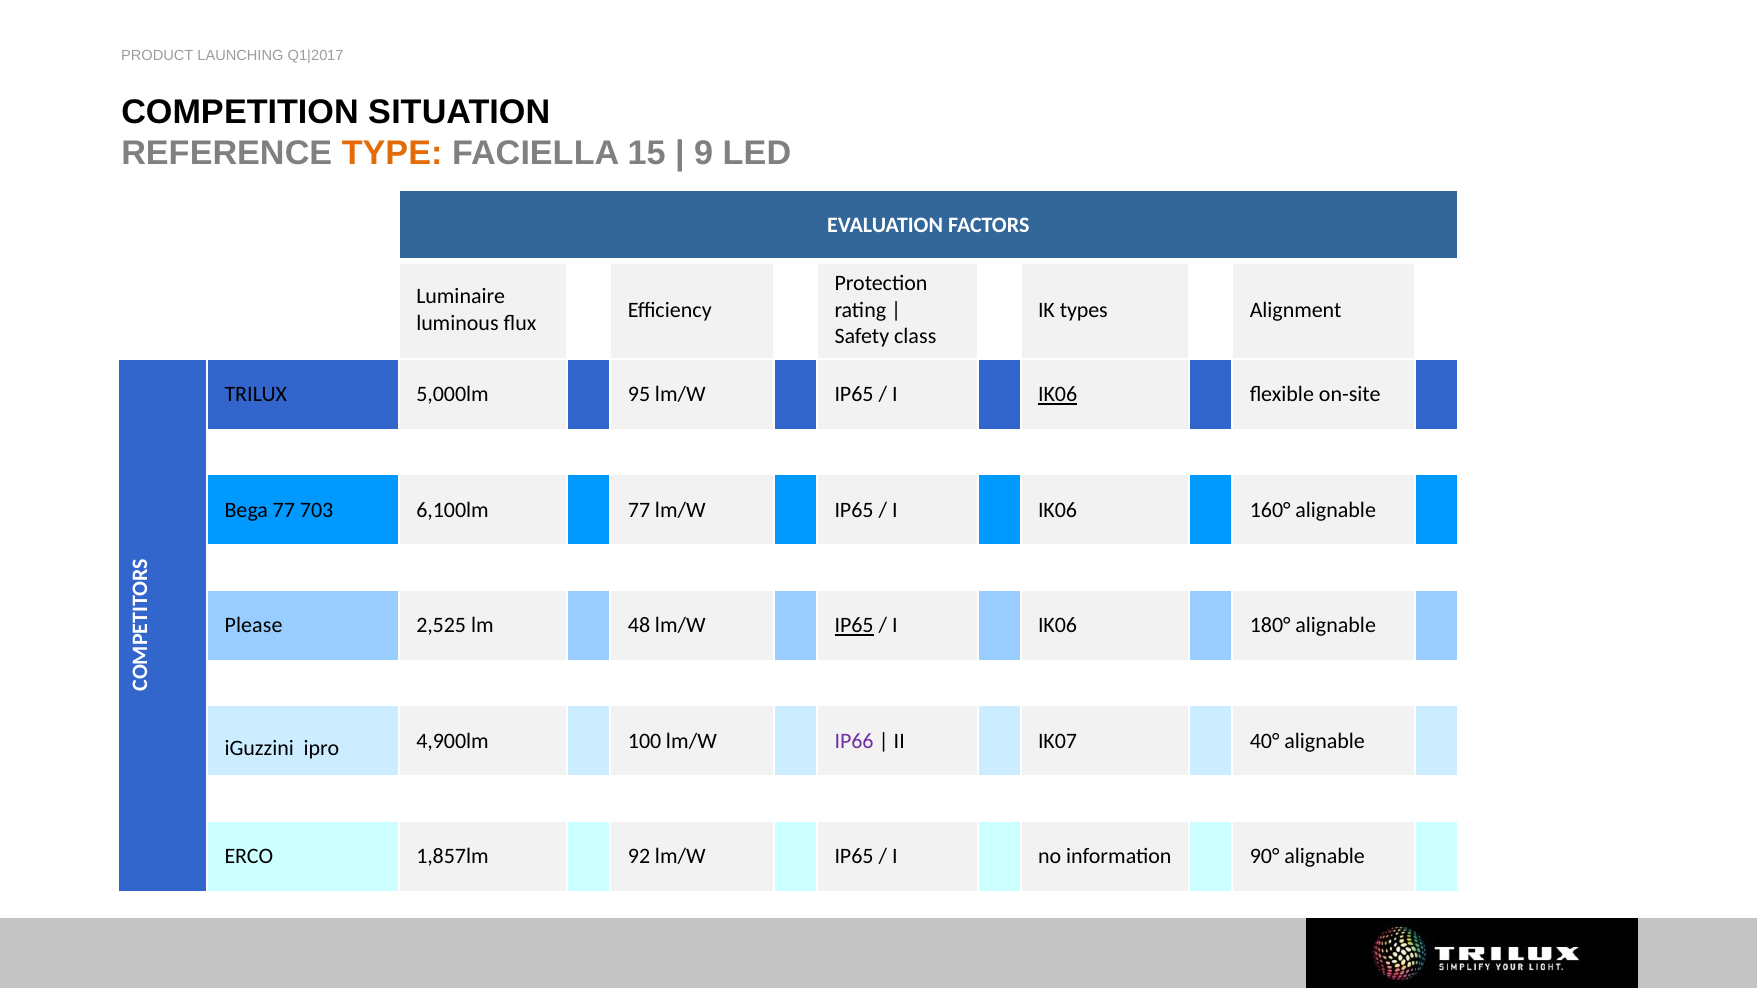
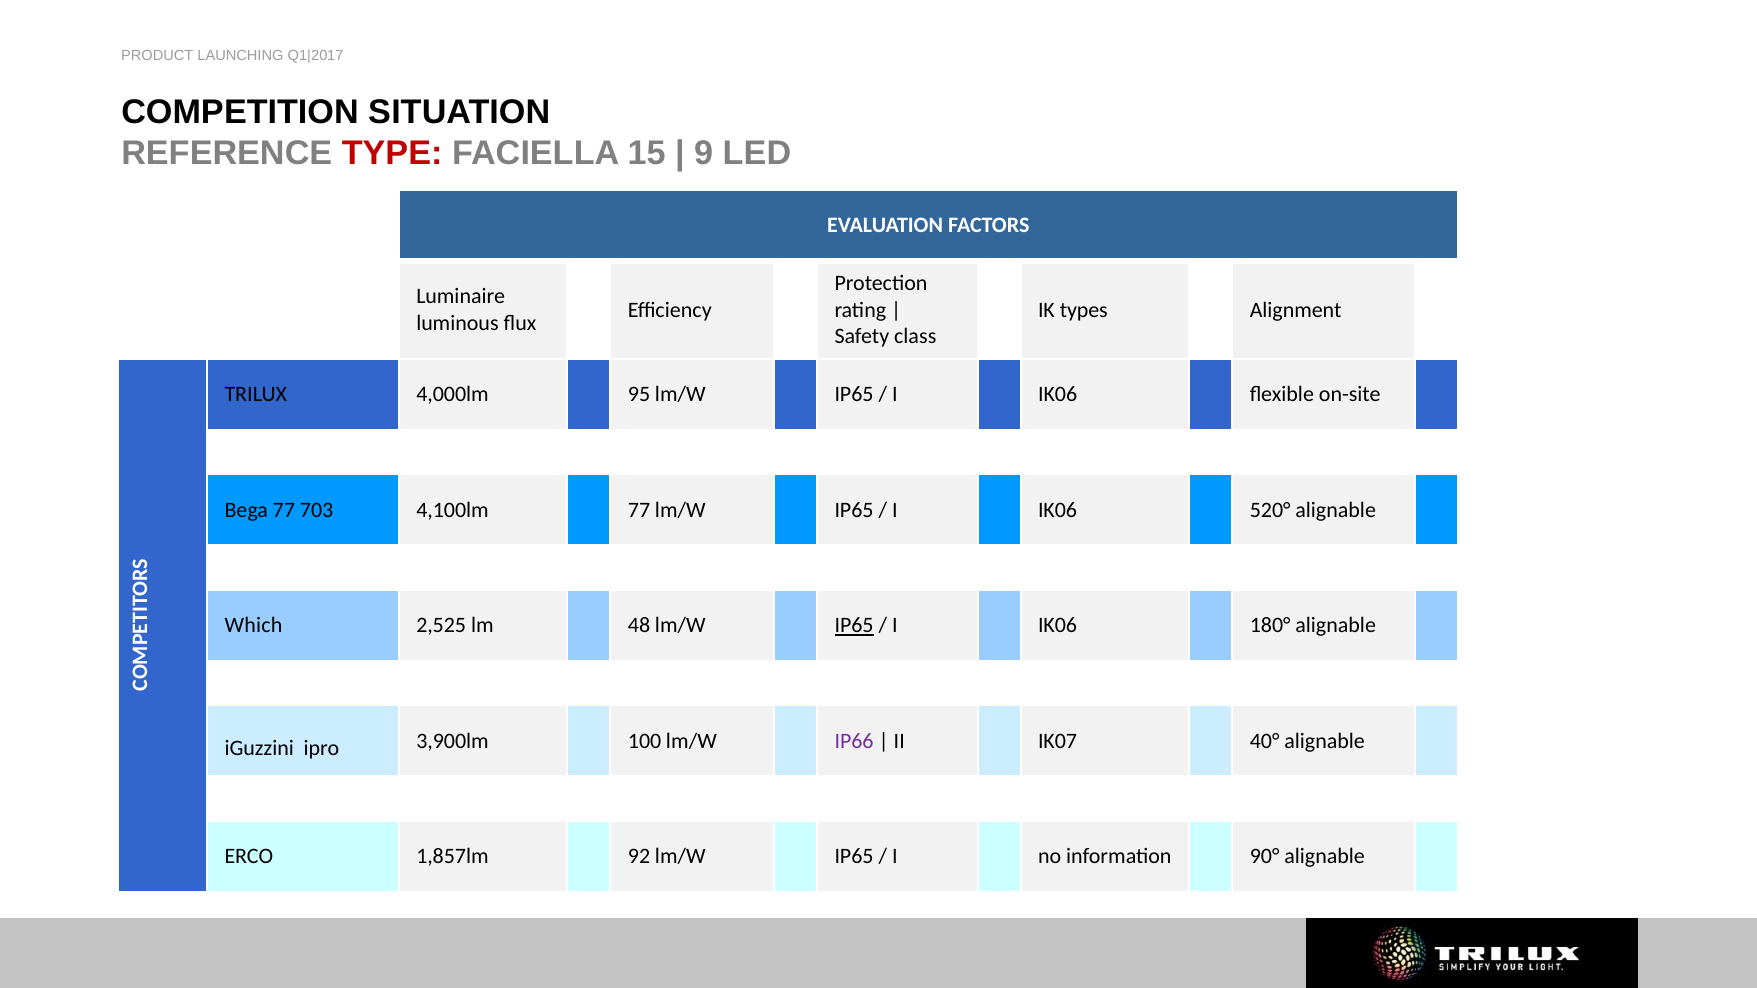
TYPE colour: orange -> red
5,000lm: 5,000lm -> 4,000lm
IK06 at (1058, 395) underline: present -> none
6,100lm: 6,100lm -> 4,100lm
160°: 160° -> 520°
Please: Please -> Which
4,900lm: 4,900lm -> 3,900lm
